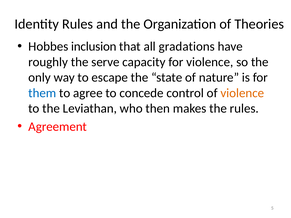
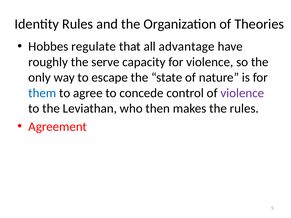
inclusion: inclusion -> regulate
gradations: gradations -> advantage
violence at (242, 93) colour: orange -> purple
